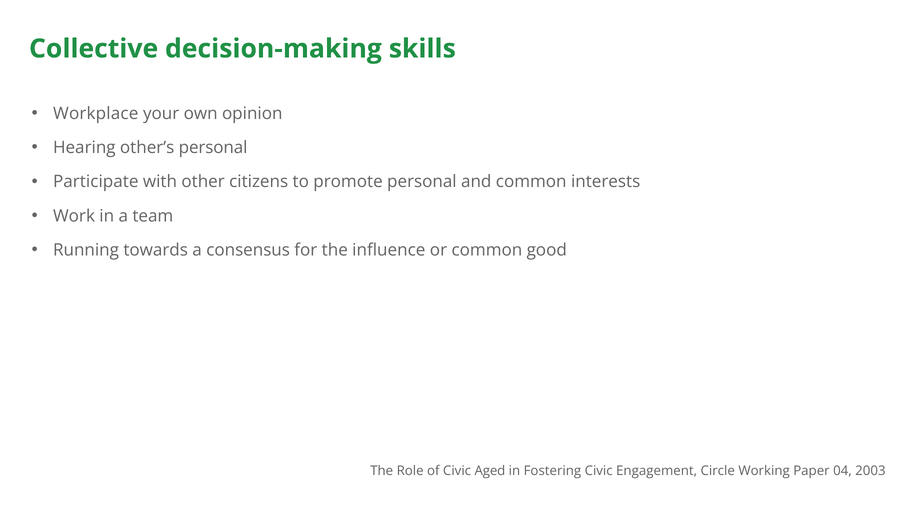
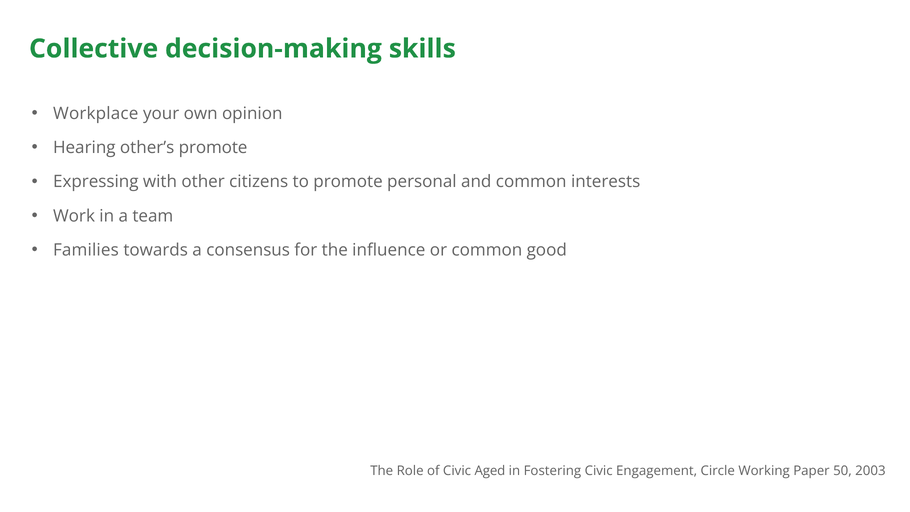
other’s personal: personal -> promote
Participate: Participate -> Expressing
Running: Running -> Families
04: 04 -> 50
